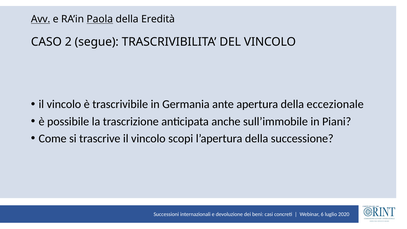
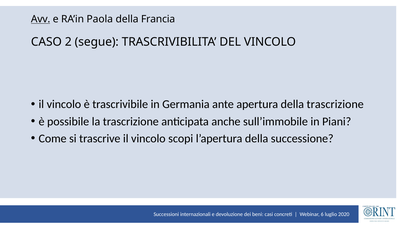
Paola underline: present -> none
Eredità: Eredità -> Francia
della eccezionale: eccezionale -> trascrizione
